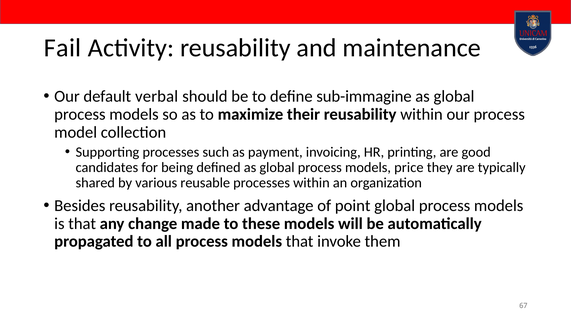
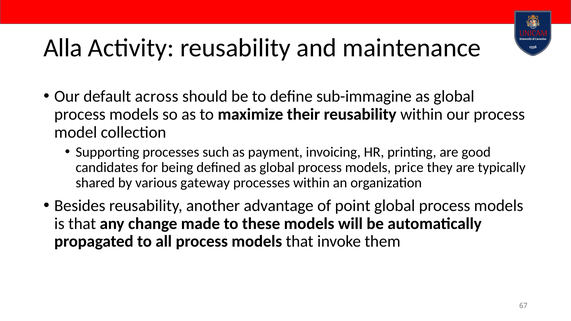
Fail: Fail -> Alla
verbal: verbal -> across
reusable: reusable -> gateway
